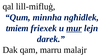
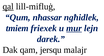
qal underline: none -> present
minnha: minnha -> nħassar
marru: marru -> jersqu
